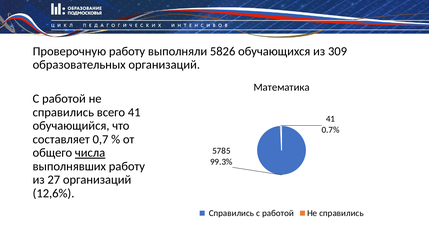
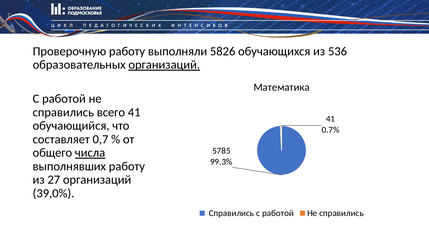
309: 309 -> 536
организаций at (164, 65) underline: none -> present
12,6%: 12,6% -> 39,0%
